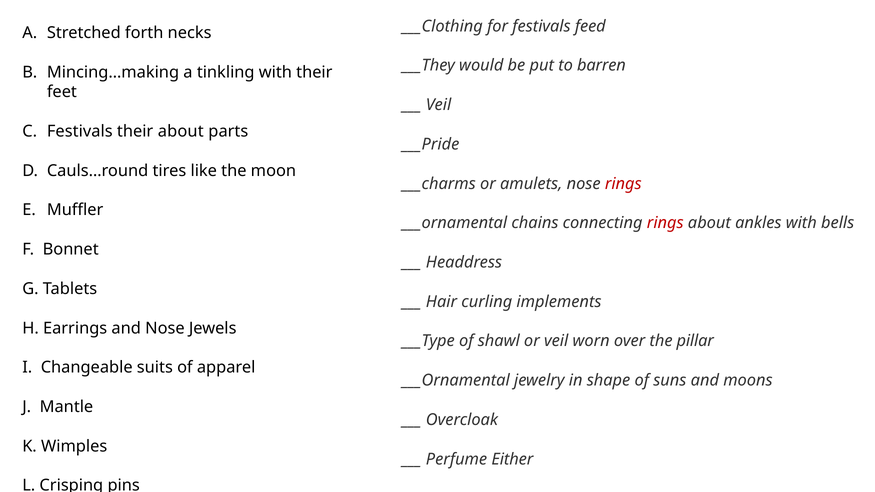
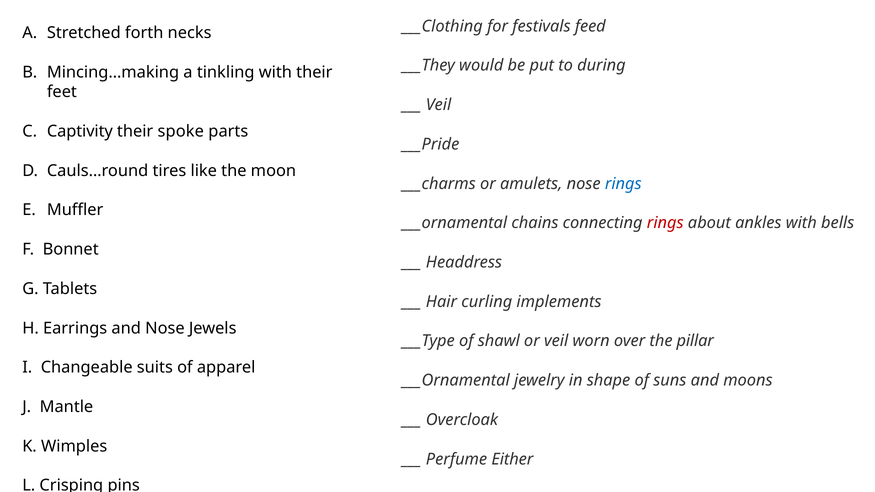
barren: barren -> during
Festivals at (80, 131): Festivals -> Captivity
their about: about -> spoke
rings at (623, 184) colour: red -> blue
